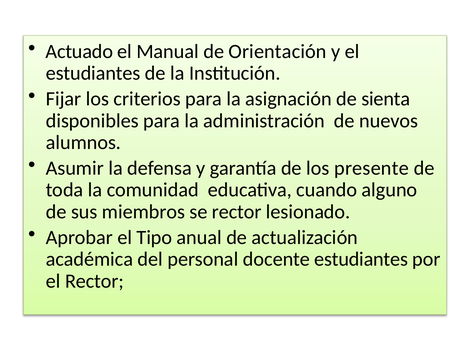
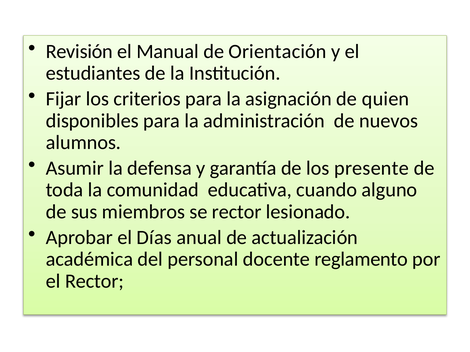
Actuado: Actuado -> Revisión
sienta: sienta -> quien
Tipo: Tipo -> Días
docente estudiantes: estudiantes -> reglamento
